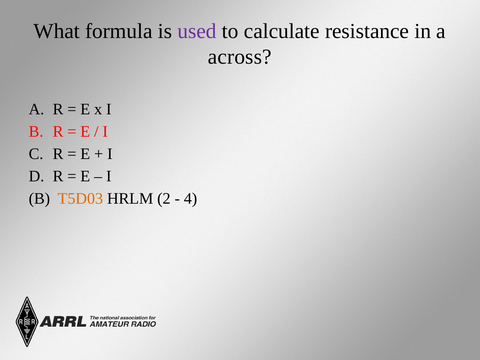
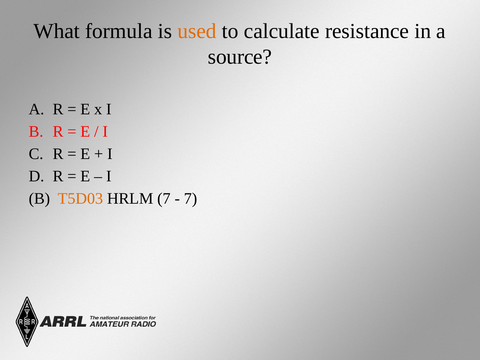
used colour: purple -> orange
across: across -> source
HRLM 2: 2 -> 7
4 at (191, 199): 4 -> 7
